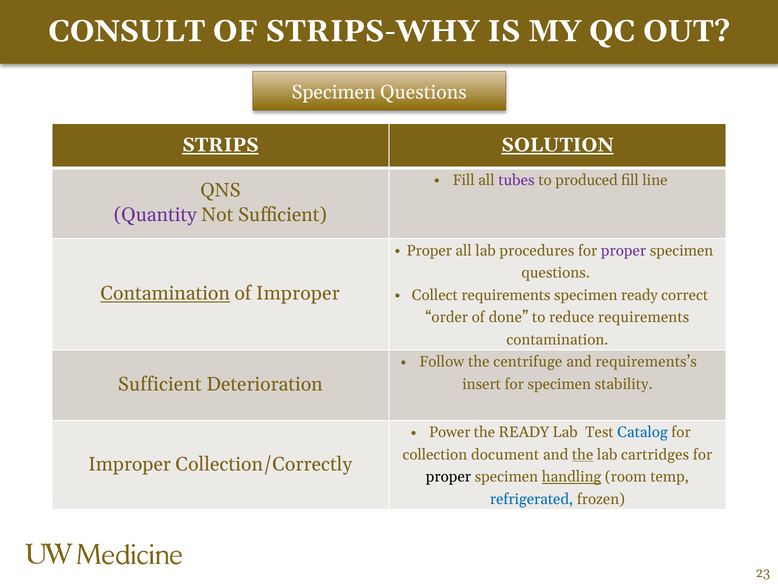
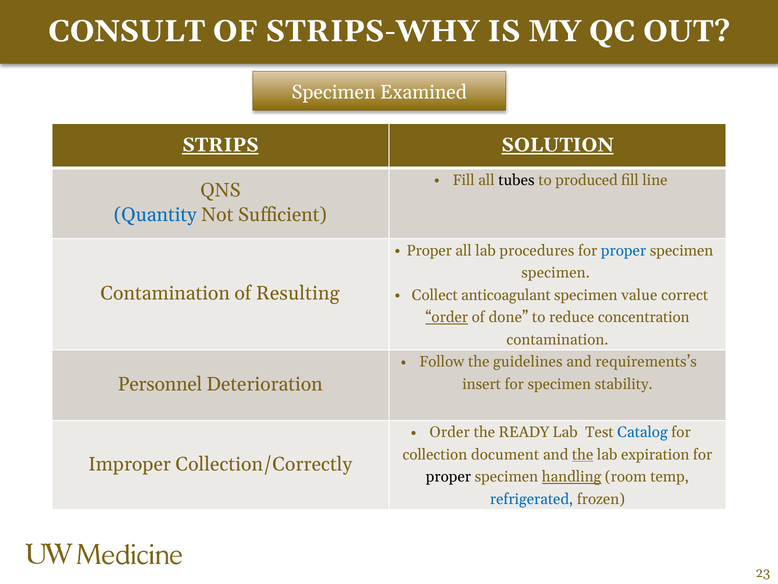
Questions at (423, 92): Questions -> Examined
tubes colour: purple -> black
Quantity colour: purple -> blue
proper at (624, 250) colour: purple -> blue
questions at (556, 273): questions -> specimen
Contamination at (165, 293) underline: present -> none
of Improper: Improper -> Resulting
Collect requirements: requirements -> anticoagulant
specimen ready: ready -> value
order at (447, 317) underline: none -> present
reduce requirements: requirements -> concentration
centrifuge: centrifuge -> guidelines
Sufficient at (160, 384): Sufficient -> Personnel
Power at (450, 432): Power -> Order
cartridges: cartridges -> expiration
